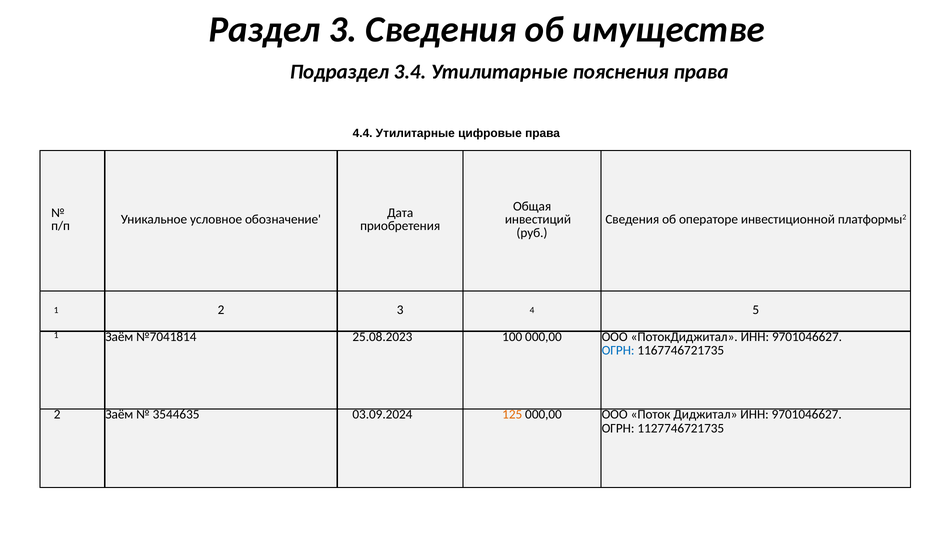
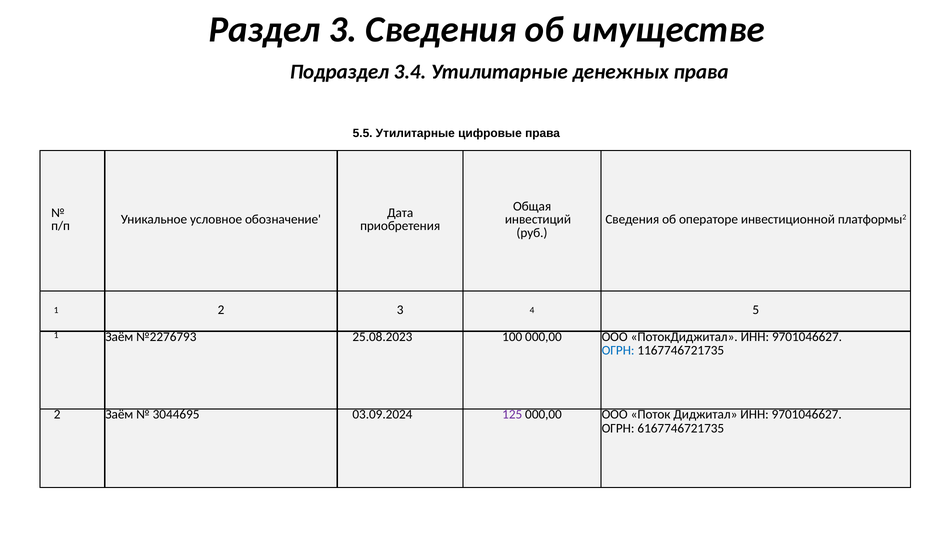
пояснения: пояснения -> денежных
4.4: 4.4 -> 5.5
№7041814: №7041814 -> №2276793
3544635: 3544635 -> 3044695
125 colour: orange -> purple
1127746721735: 1127746721735 -> 6167746721735
